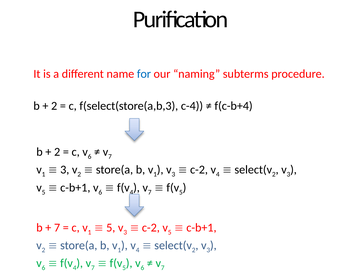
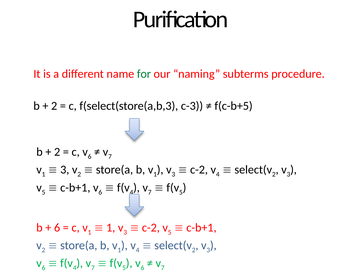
for colour: blue -> green
c-4: c-4 -> c-3
f(c-b+4: f(c-b+4 -> f(c-b+5
7 at (57, 227): 7 -> 6
5 at (111, 227): 5 -> 1
